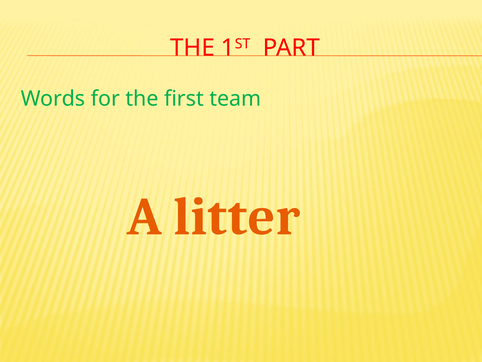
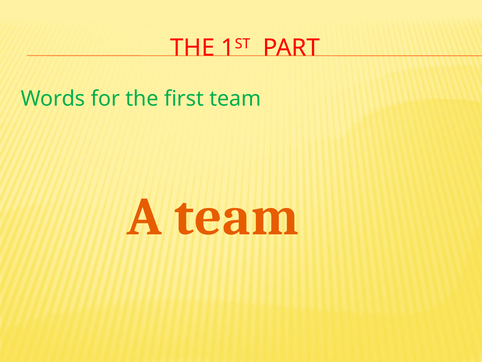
A litter: litter -> team
